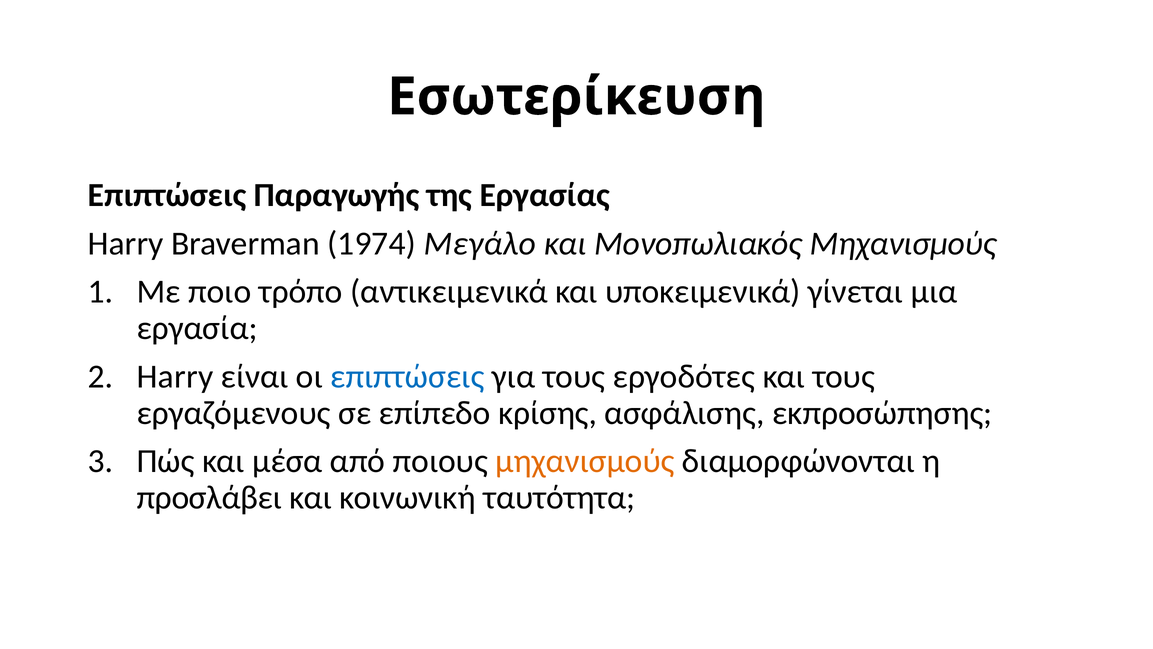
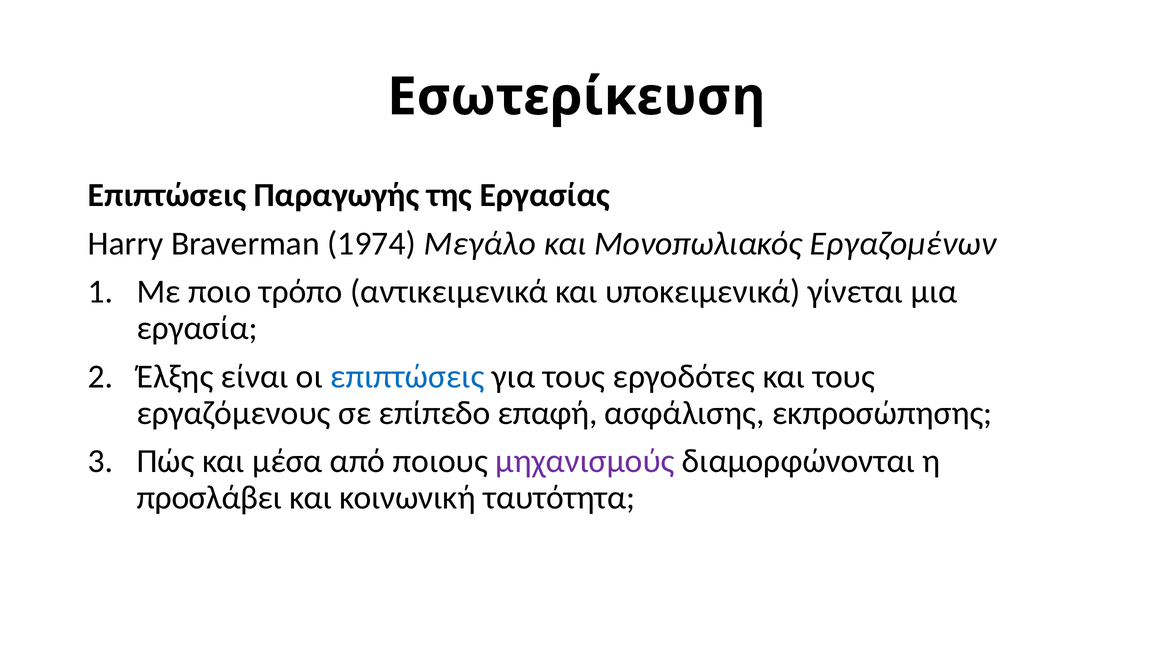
Μονοπωλιακός Μηχανισμούς: Μηχανισμούς -> Εργαζομένων
Harry at (175, 376): Harry -> Έλξης
κρίσης: κρίσης -> επαφή
μηχανισμούς at (585, 461) colour: orange -> purple
